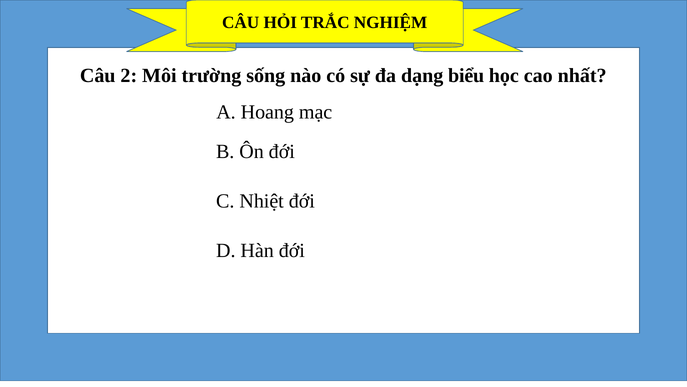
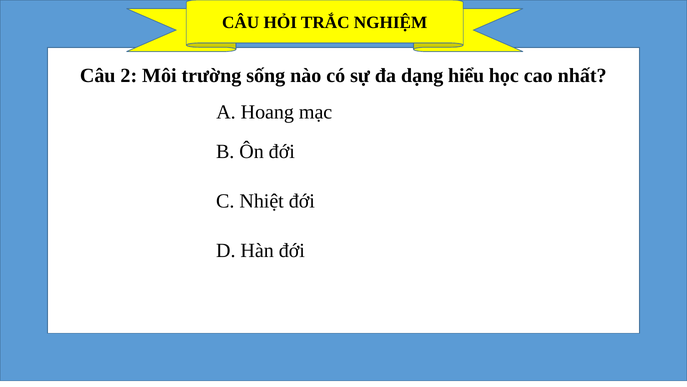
biểu: biểu -> hiểu
